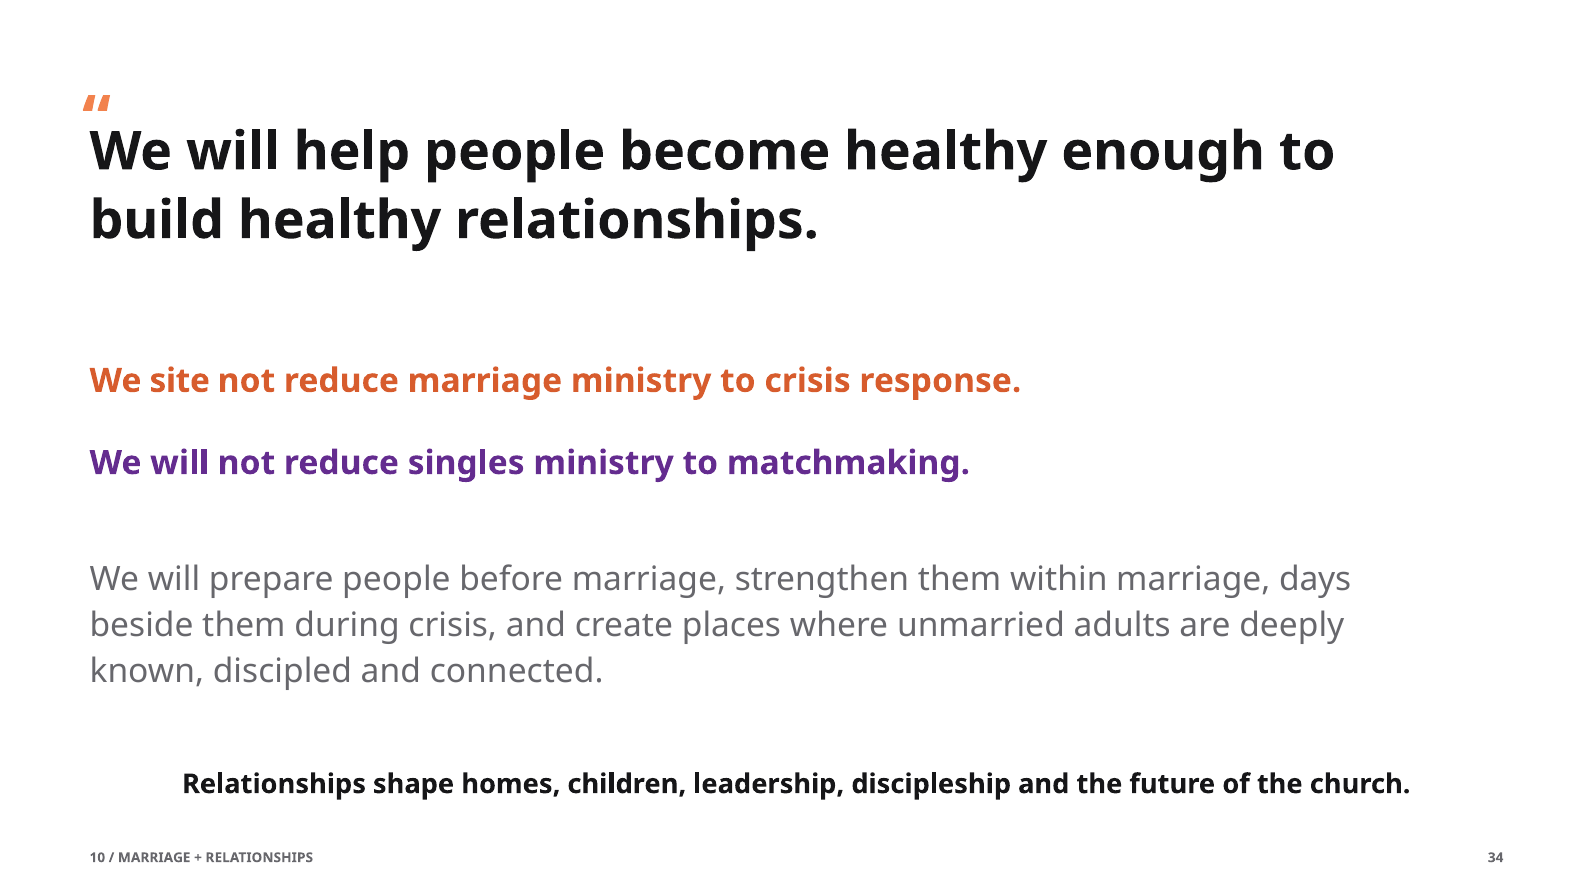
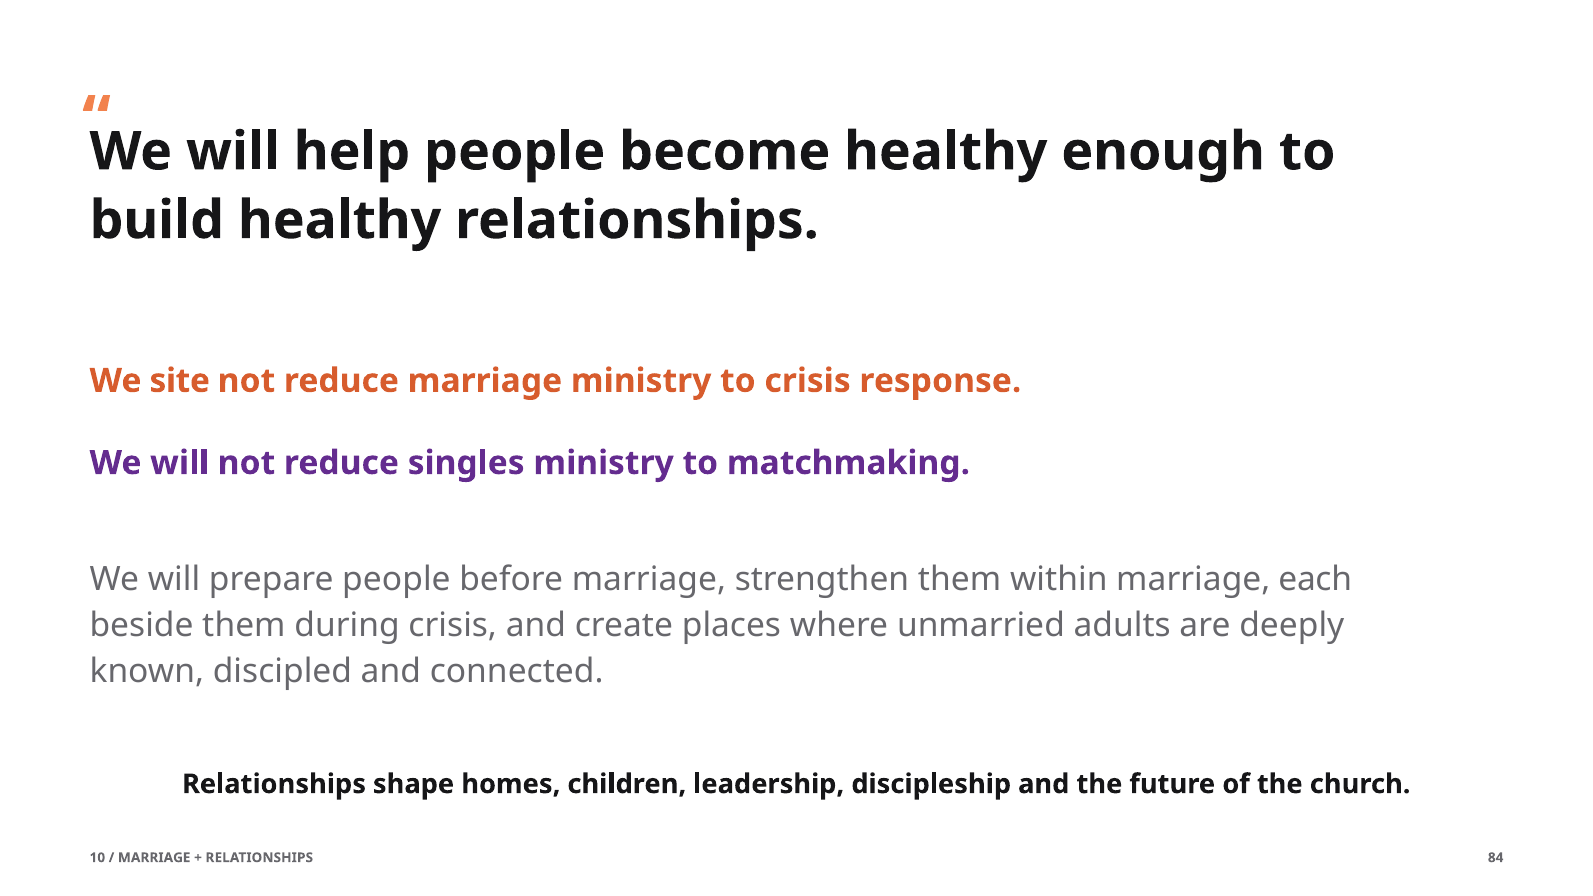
days: days -> each
34: 34 -> 84
